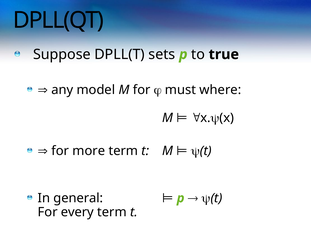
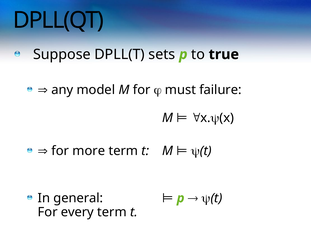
where: where -> failure
